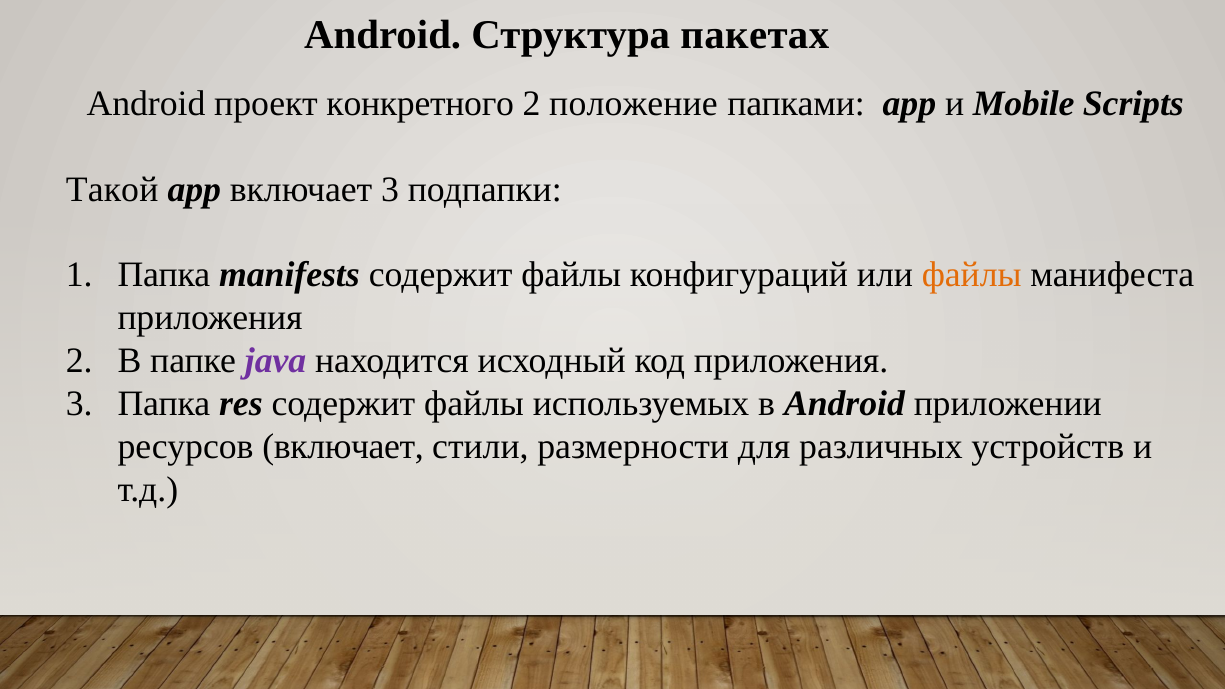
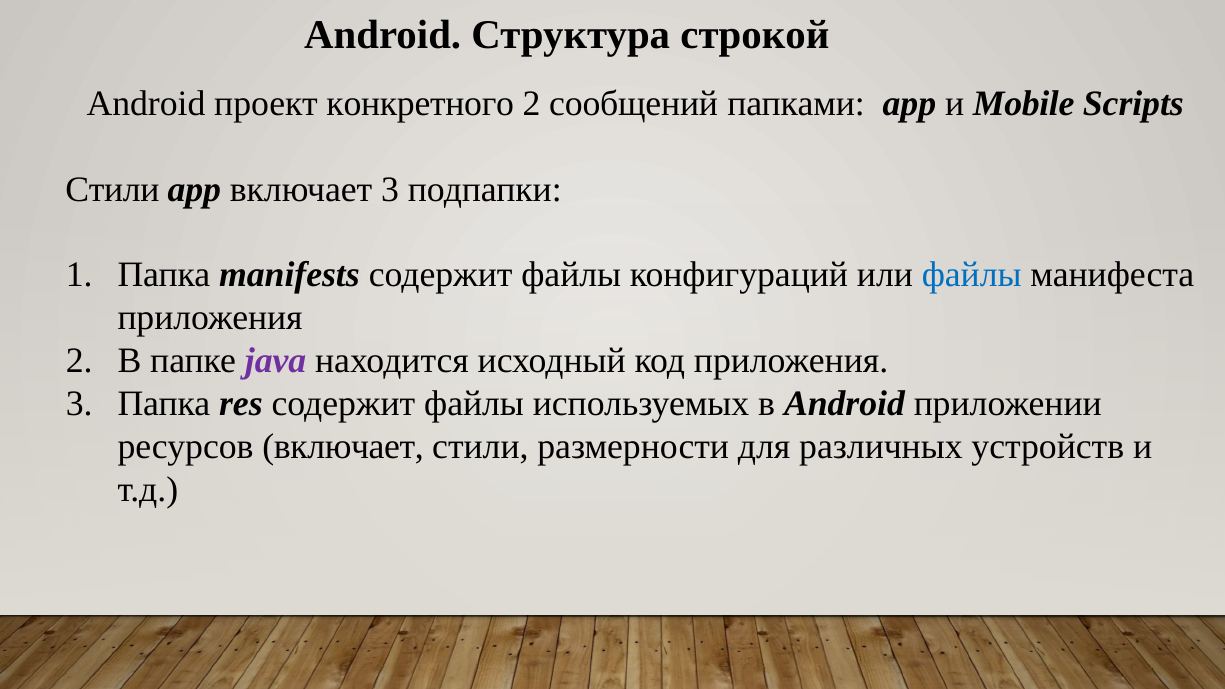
пакетах: пакетах -> строкой
положение: положение -> сообщений
Такой at (112, 189): Такой -> Стили
файлы at (972, 275) colour: orange -> blue
